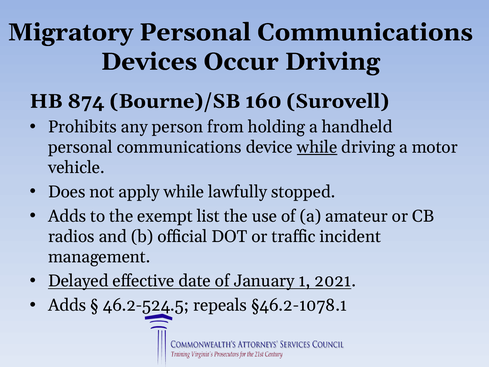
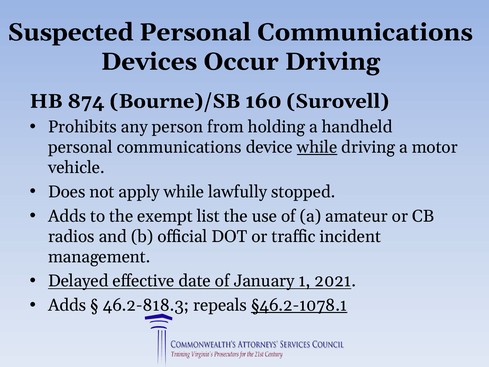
Migratory: Migratory -> Suspected
46.2-524.5: 46.2-524.5 -> 46.2-818.3
§46.2-1078.1 underline: none -> present
